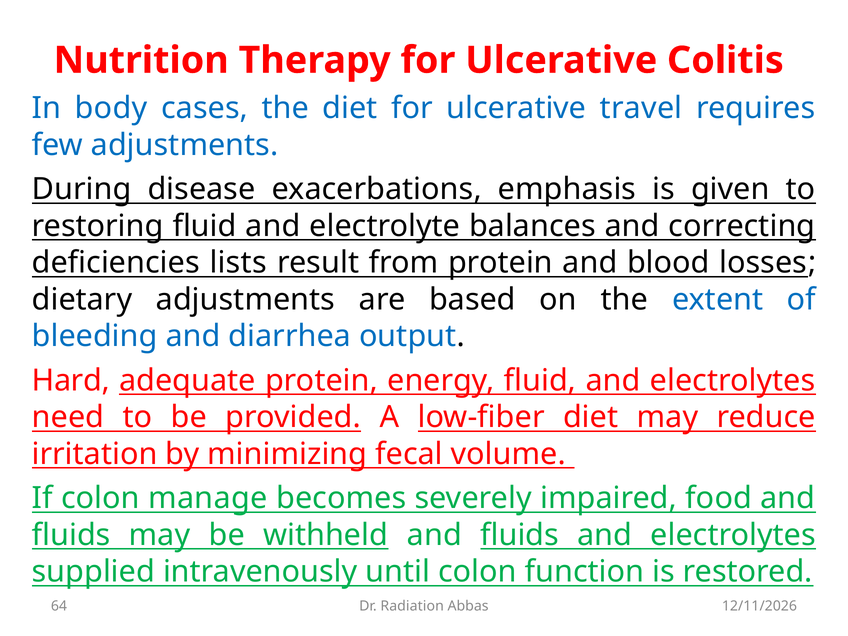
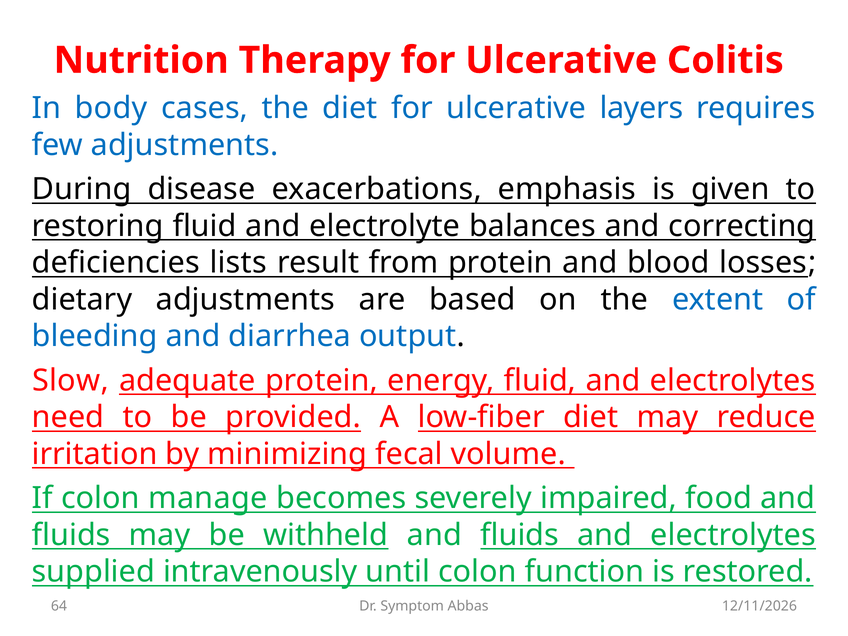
travel: travel -> layers
Hard: Hard -> Slow
Radiation: Radiation -> Symptom
